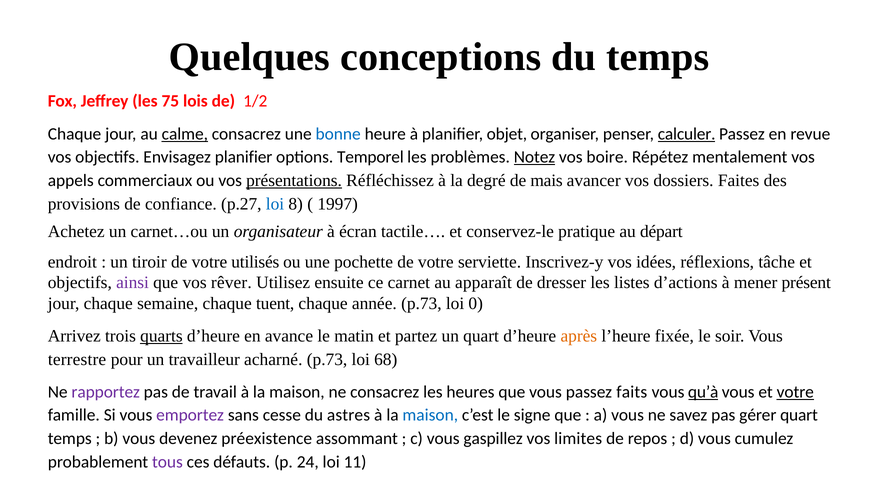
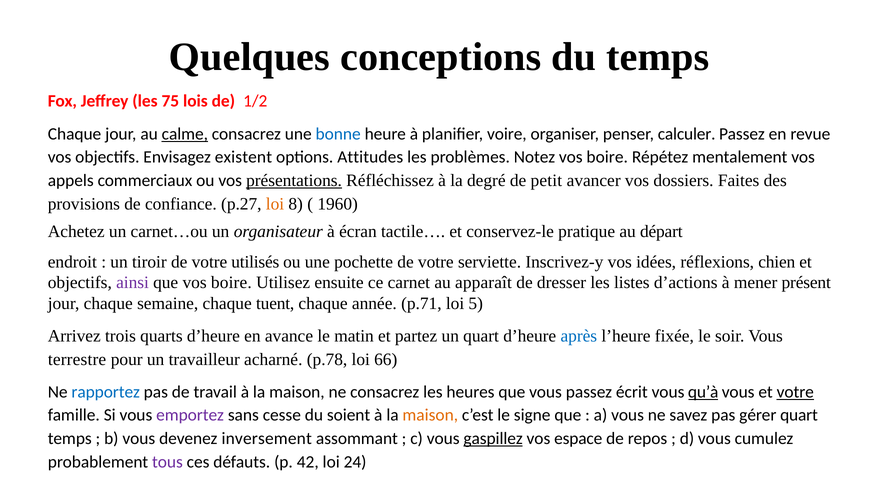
objet: objet -> voire
calculer underline: present -> none
Envisagez planifier: planifier -> existent
Temporel: Temporel -> Attitudes
Notez underline: present -> none
mais: mais -> petit
loi at (275, 204) colour: blue -> orange
1997: 1997 -> 1960
tâche: tâche -> chien
que vos rêver: rêver -> boire
année p.73: p.73 -> p.71
0: 0 -> 5
quarts underline: present -> none
après colour: orange -> blue
acharné p.73: p.73 -> p.78
68: 68 -> 66
rapportez colour: purple -> blue
faits: faits -> écrit
astres: astres -> soient
maison at (430, 416) colour: blue -> orange
préexistence: préexistence -> inversement
gaspillez underline: none -> present
limites: limites -> espace
24: 24 -> 42
11: 11 -> 24
